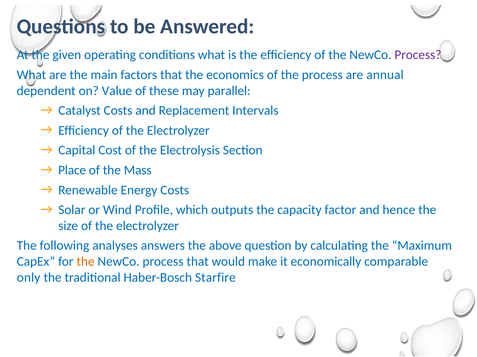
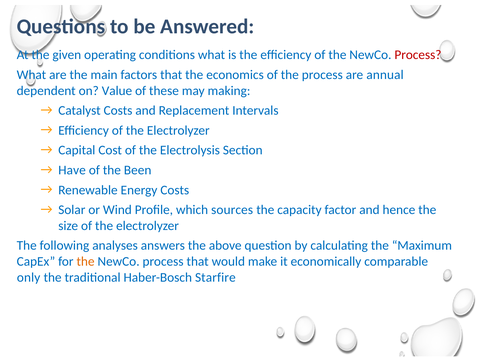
Process at (418, 55) colour: purple -> red
parallel: parallel -> making
Place: Place -> Have
Mass: Mass -> Been
outputs: outputs -> sources
